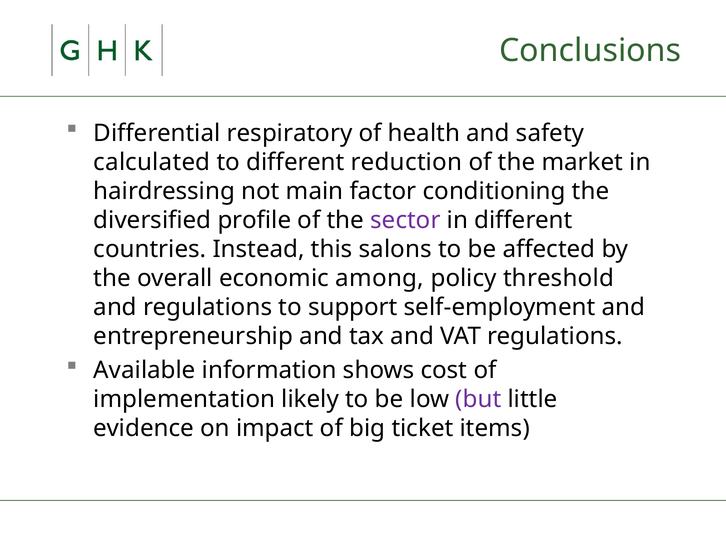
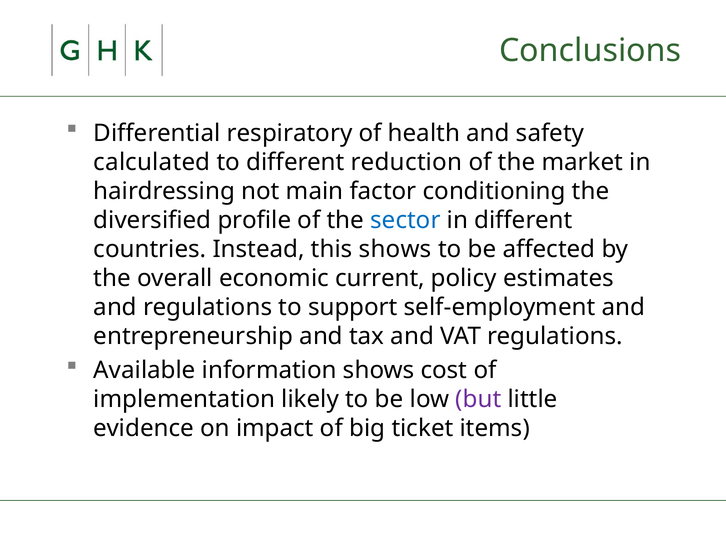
sector colour: purple -> blue
this salons: salons -> shows
among: among -> current
threshold: threshold -> estimates
